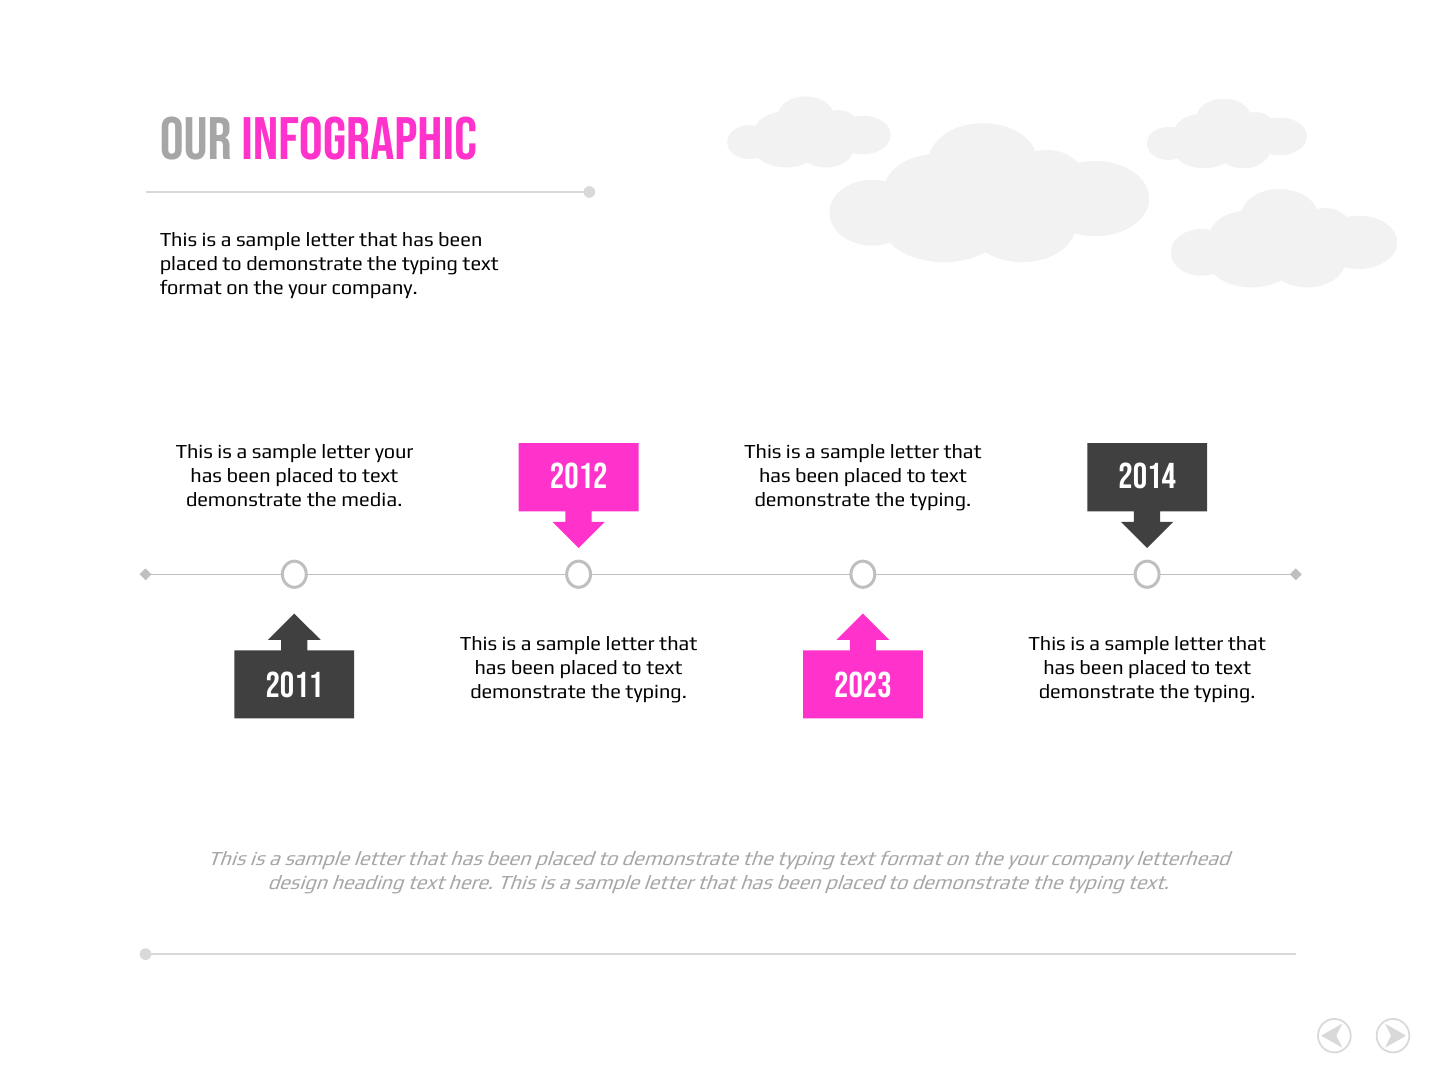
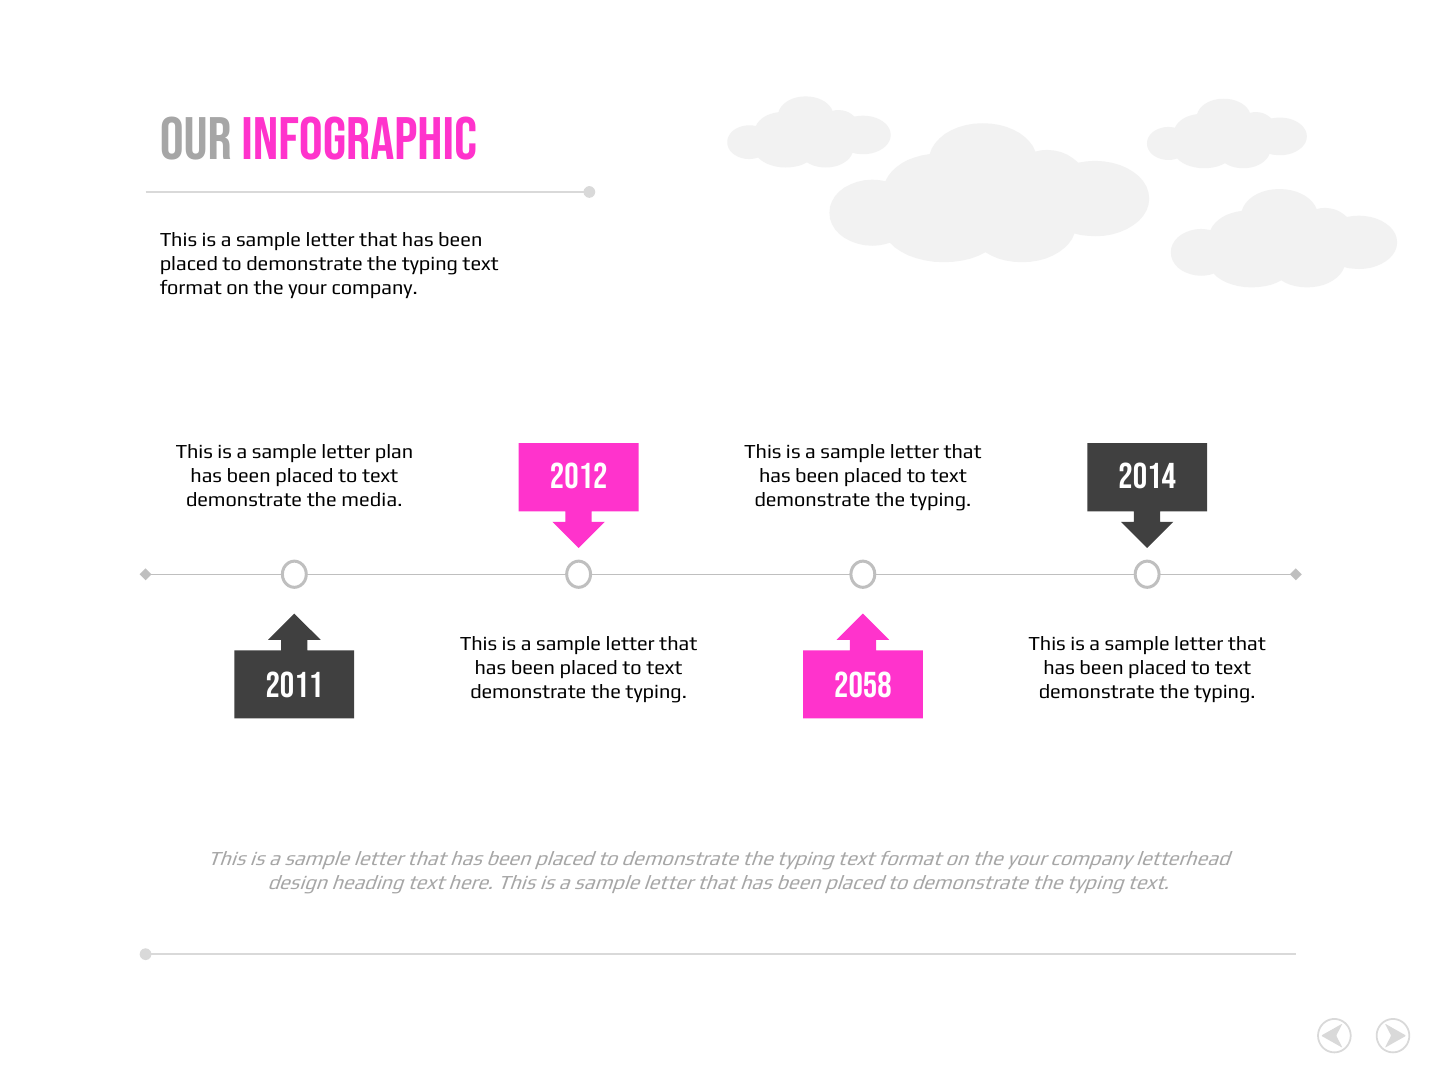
letter your: your -> plan
2023: 2023 -> 2058
